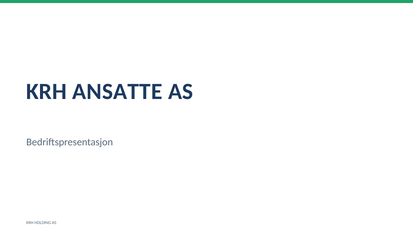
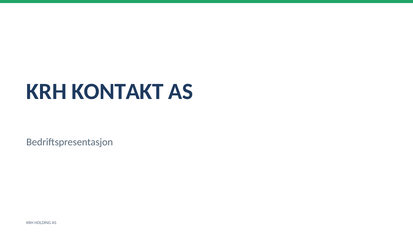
ANSATTE: ANSATTE -> KONTAKT
